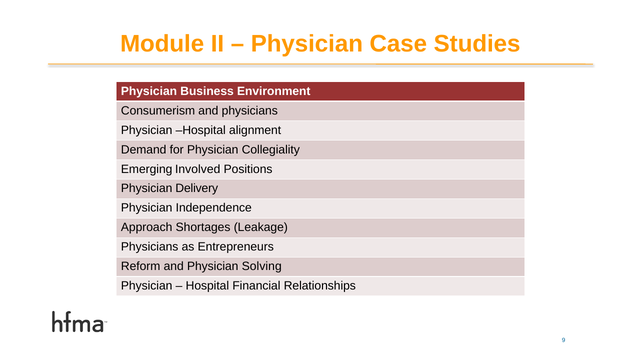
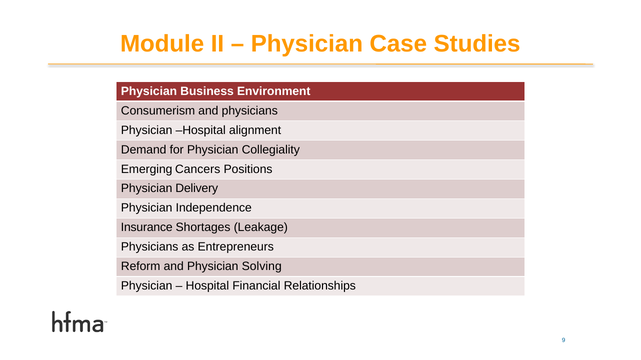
Involved: Involved -> Cancers
Approach: Approach -> Insurance
